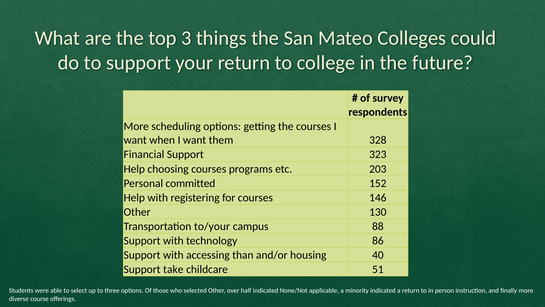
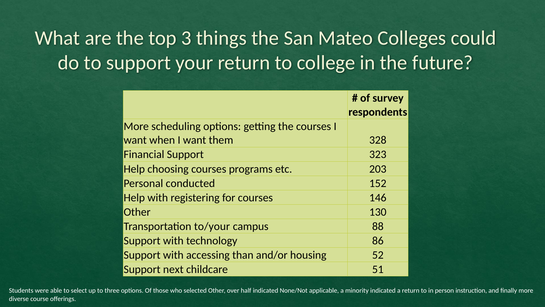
committed: committed -> conducted
40: 40 -> 52
take: take -> next
